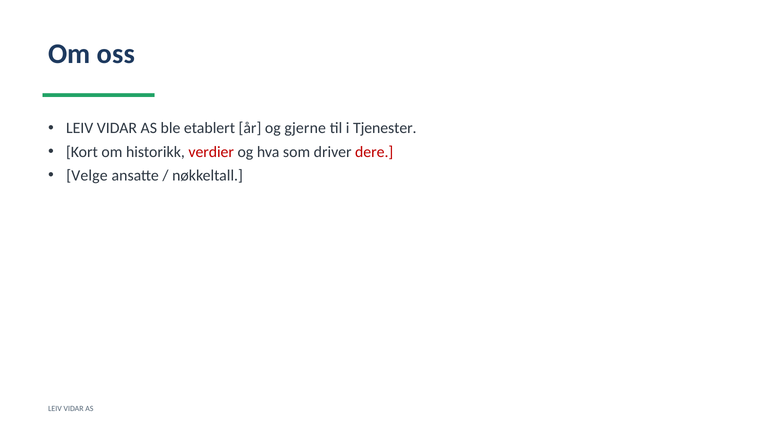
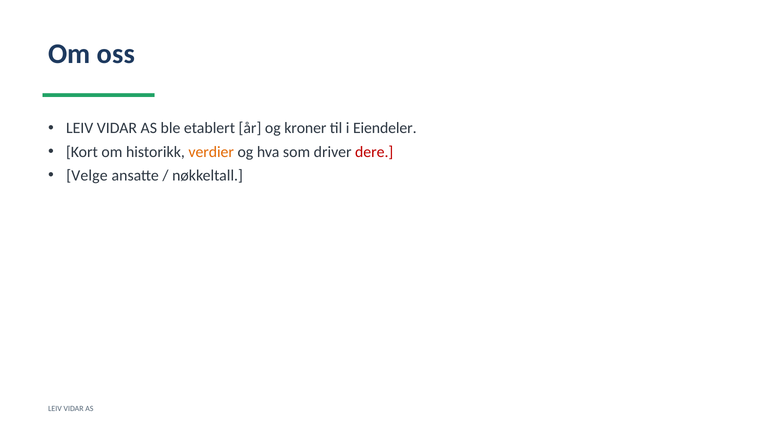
gjerne: gjerne -> kroner
Tjenester: Tjenester -> Eiendeler
verdier colour: red -> orange
